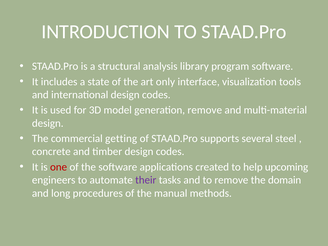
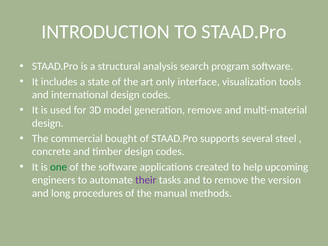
library: library -> search
getting: getting -> bought
one colour: red -> green
domain: domain -> version
